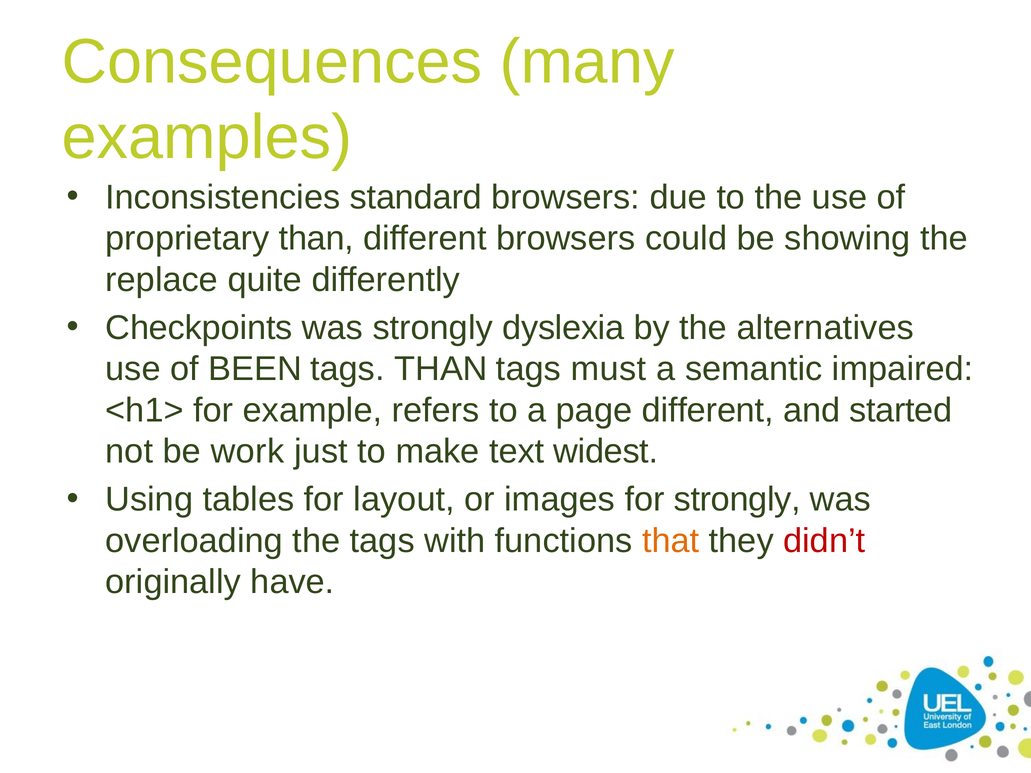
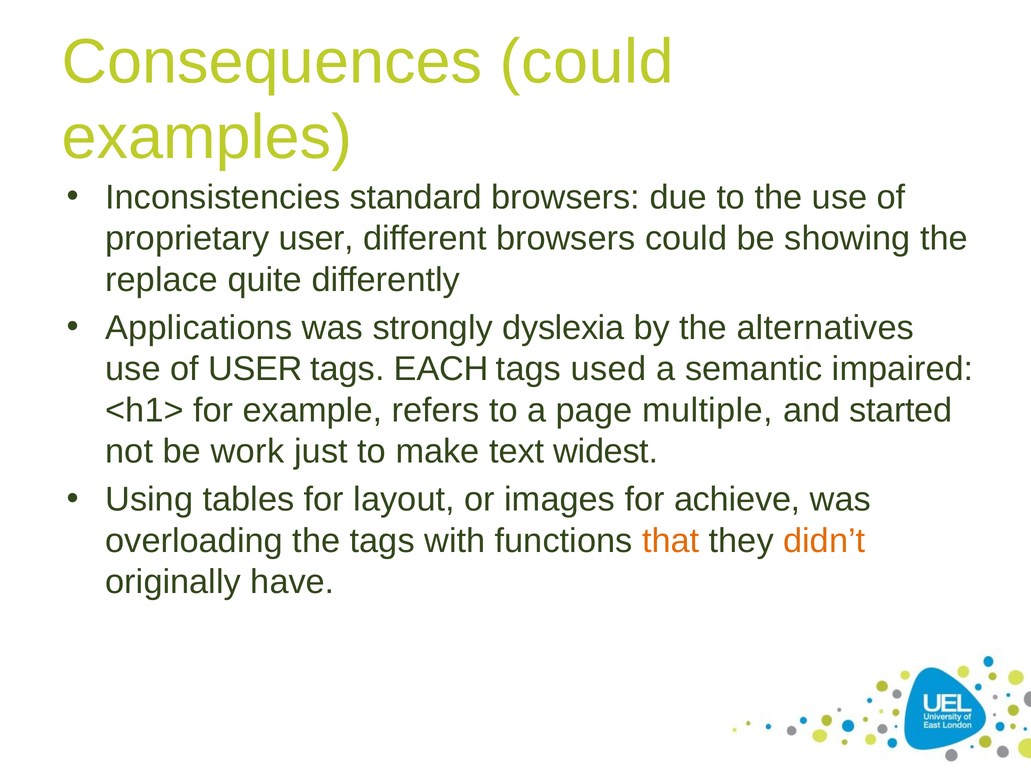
Consequences many: many -> could
proprietary than: than -> user
Checkpoints: Checkpoints -> Applications
of BEEN: BEEN -> USER
tags THAN: THAN -> EACH
must: must -> used
page different: different -> multiple
for strongly: strongly -> achieve
didn’t colour: red -> orange
